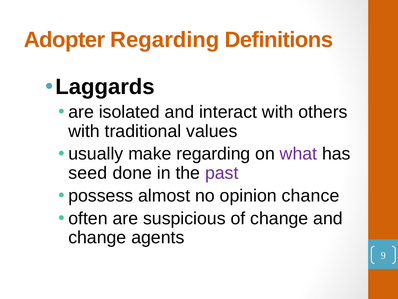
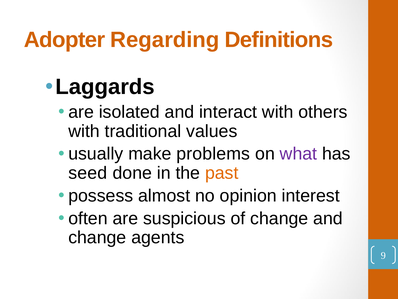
make regarding: regarding -> problems
past colour: purple -> orange
chance: chance -> interest
